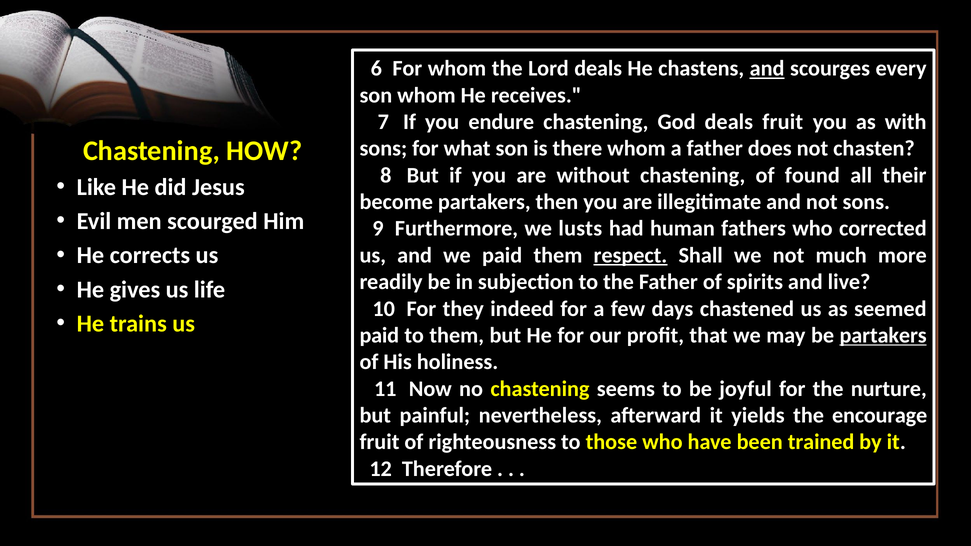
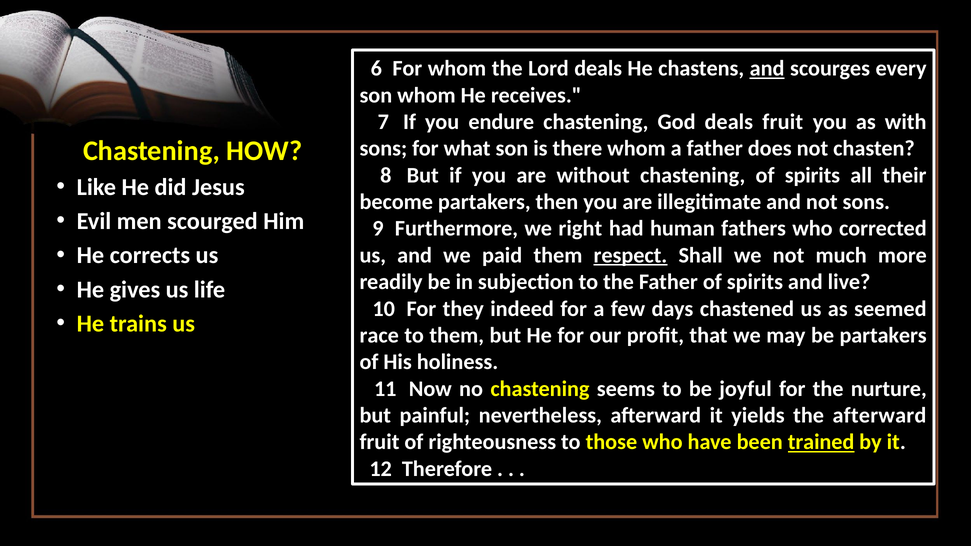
chastening of found: found -> spirits
lusts: lusts -> right
paid at (379, 336): paid -> race
partakers at (883, 336) underline: present -> none
the encourage: encourage -> afterward
trained underline: none -> present
